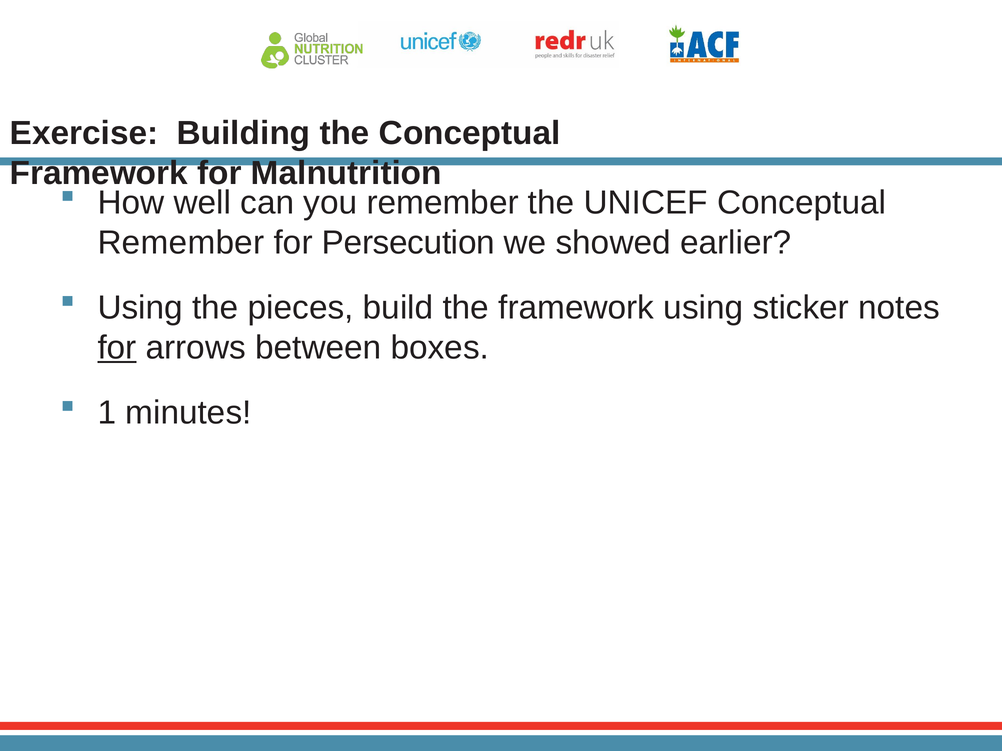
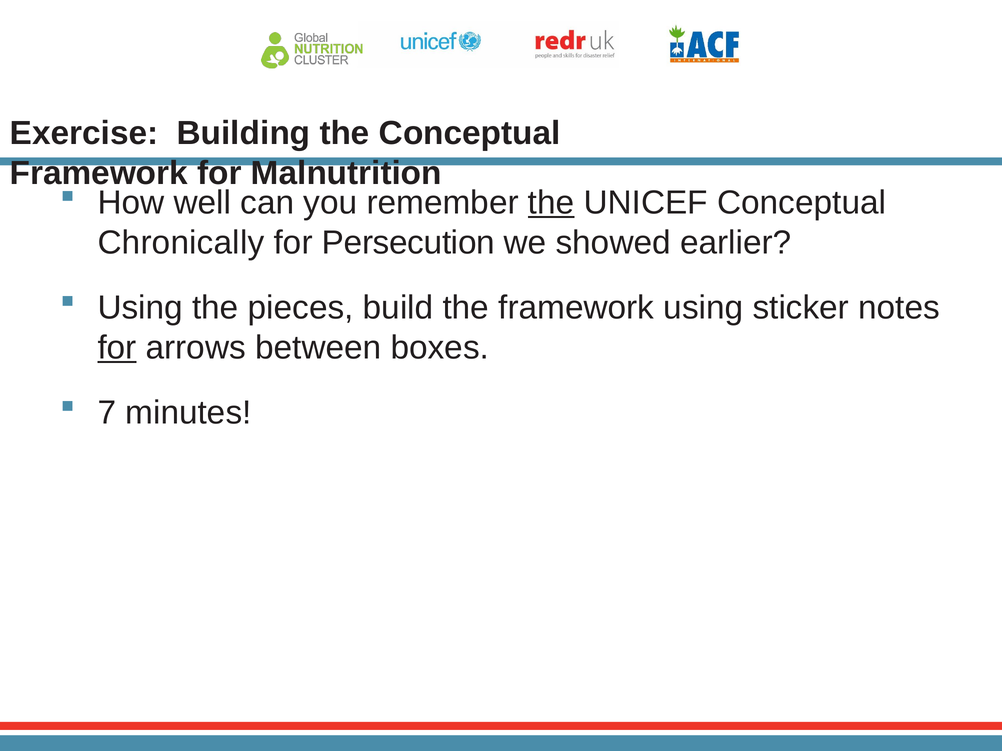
the at (551, 203) underline: none -> present
Remember at (181, 243): Remember -> Chronically
1: 1 -> 7
